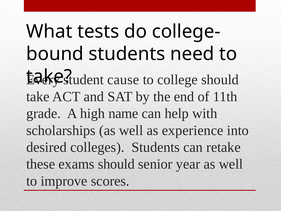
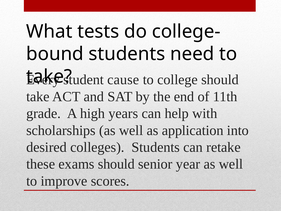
name: name -> years
experience: experience -> application
